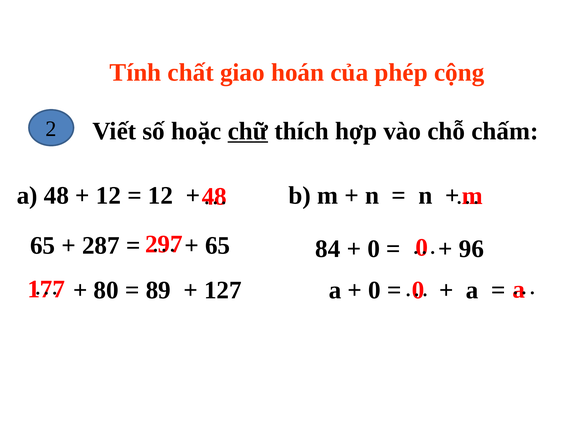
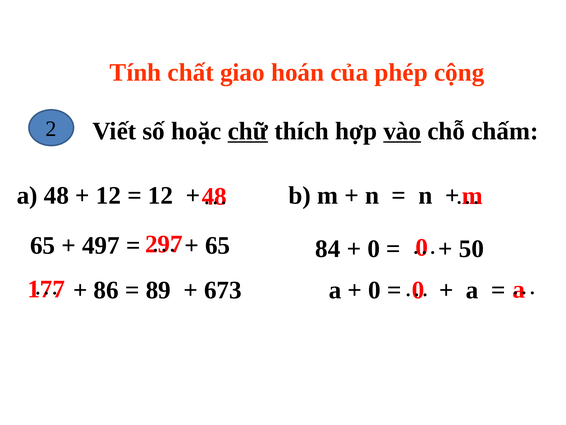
vào underline: none -> present
287: 287 -> 497
96: 96 -> 50
80: 80 -> 86
127: 127 -> 673
